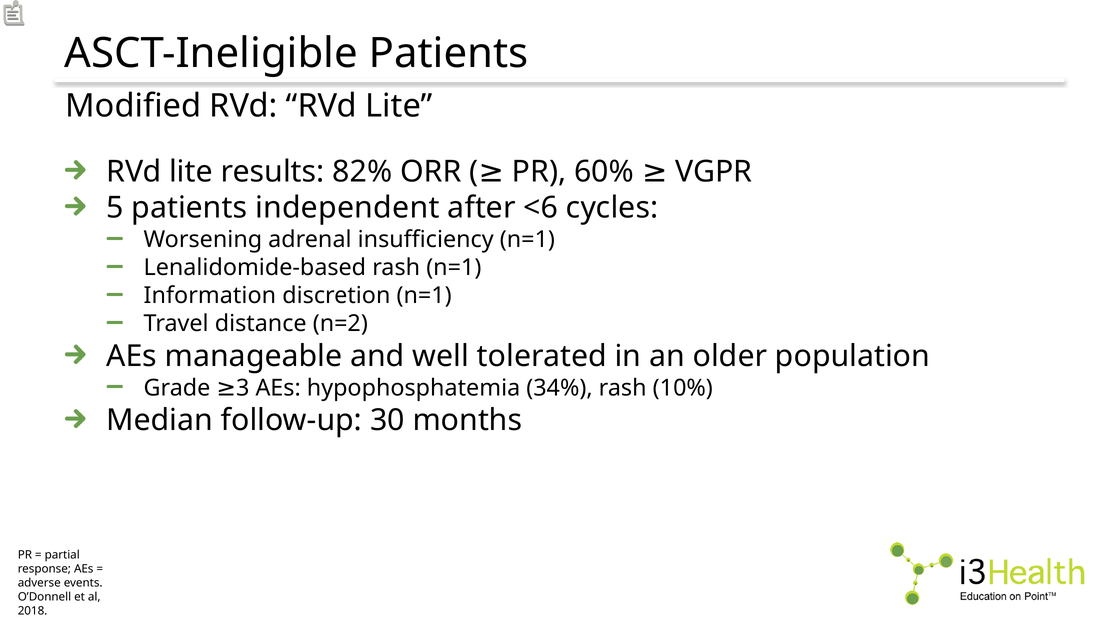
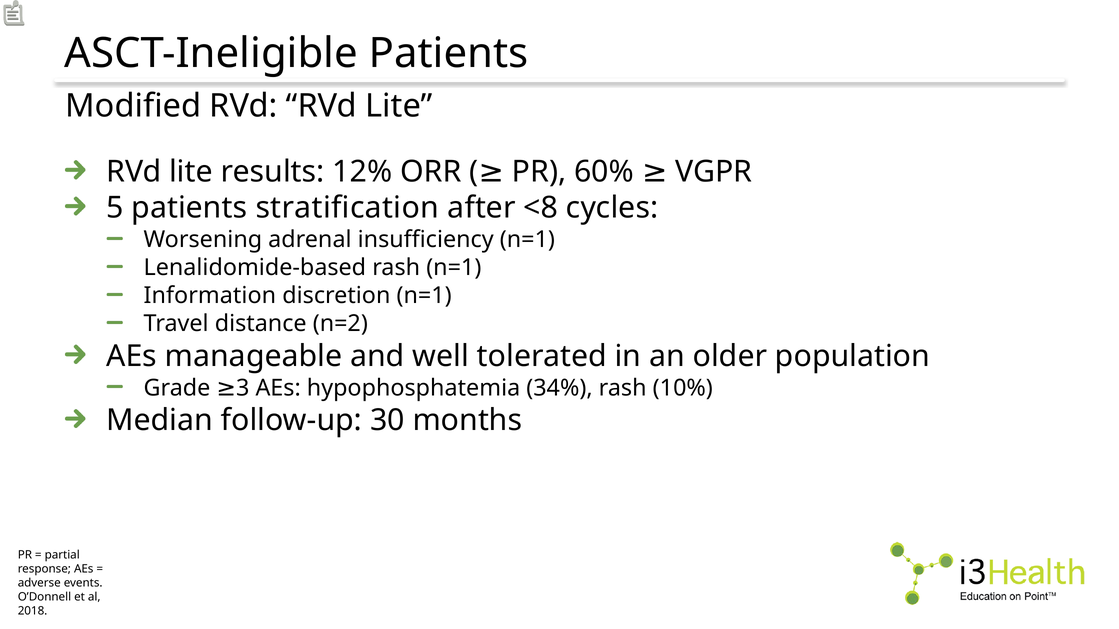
82%: 82% -> 12%
independent: independent -> stratification
<6: <6 -> <8
